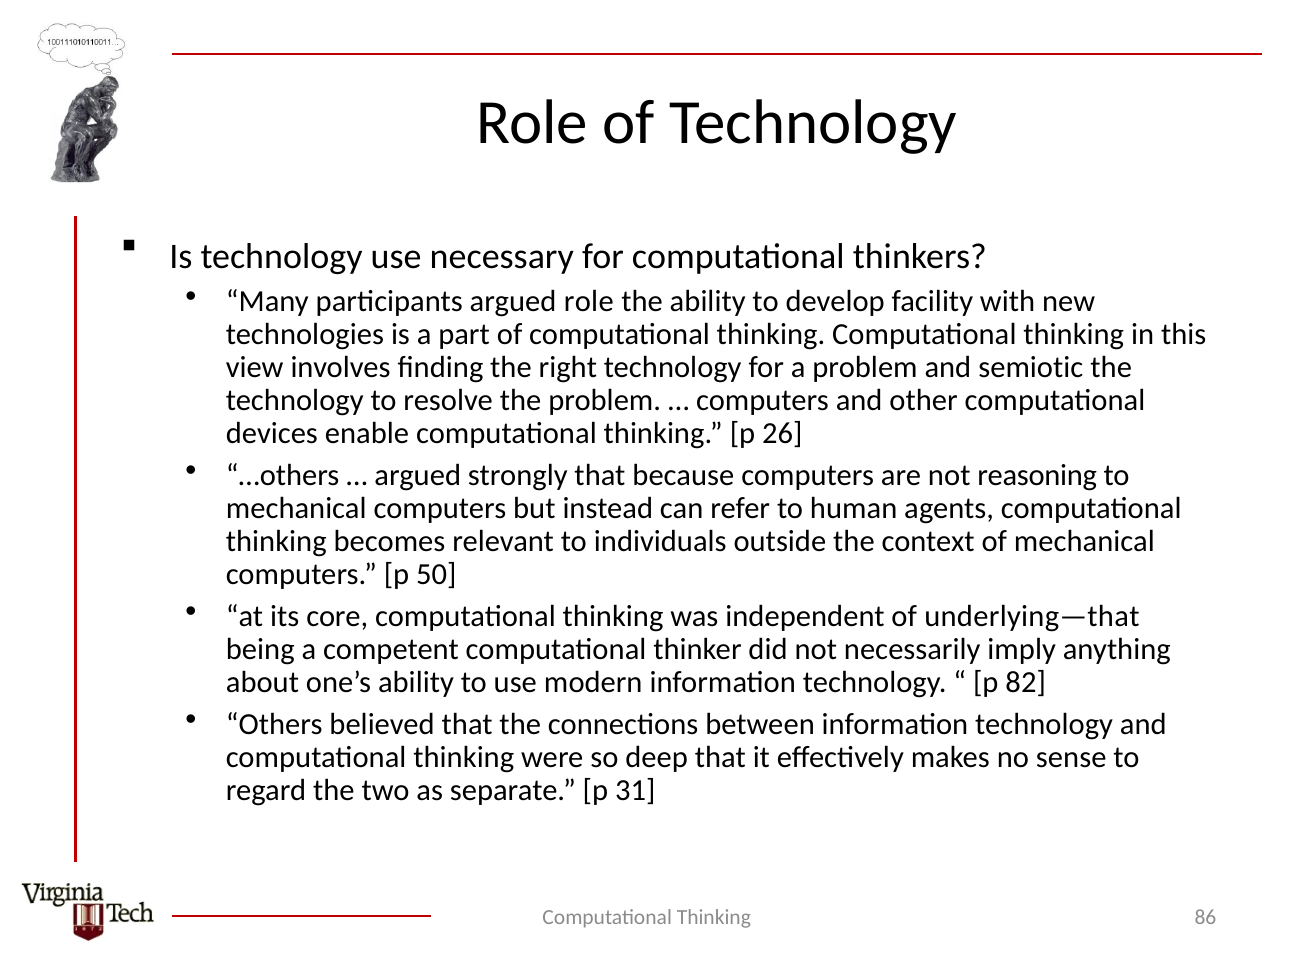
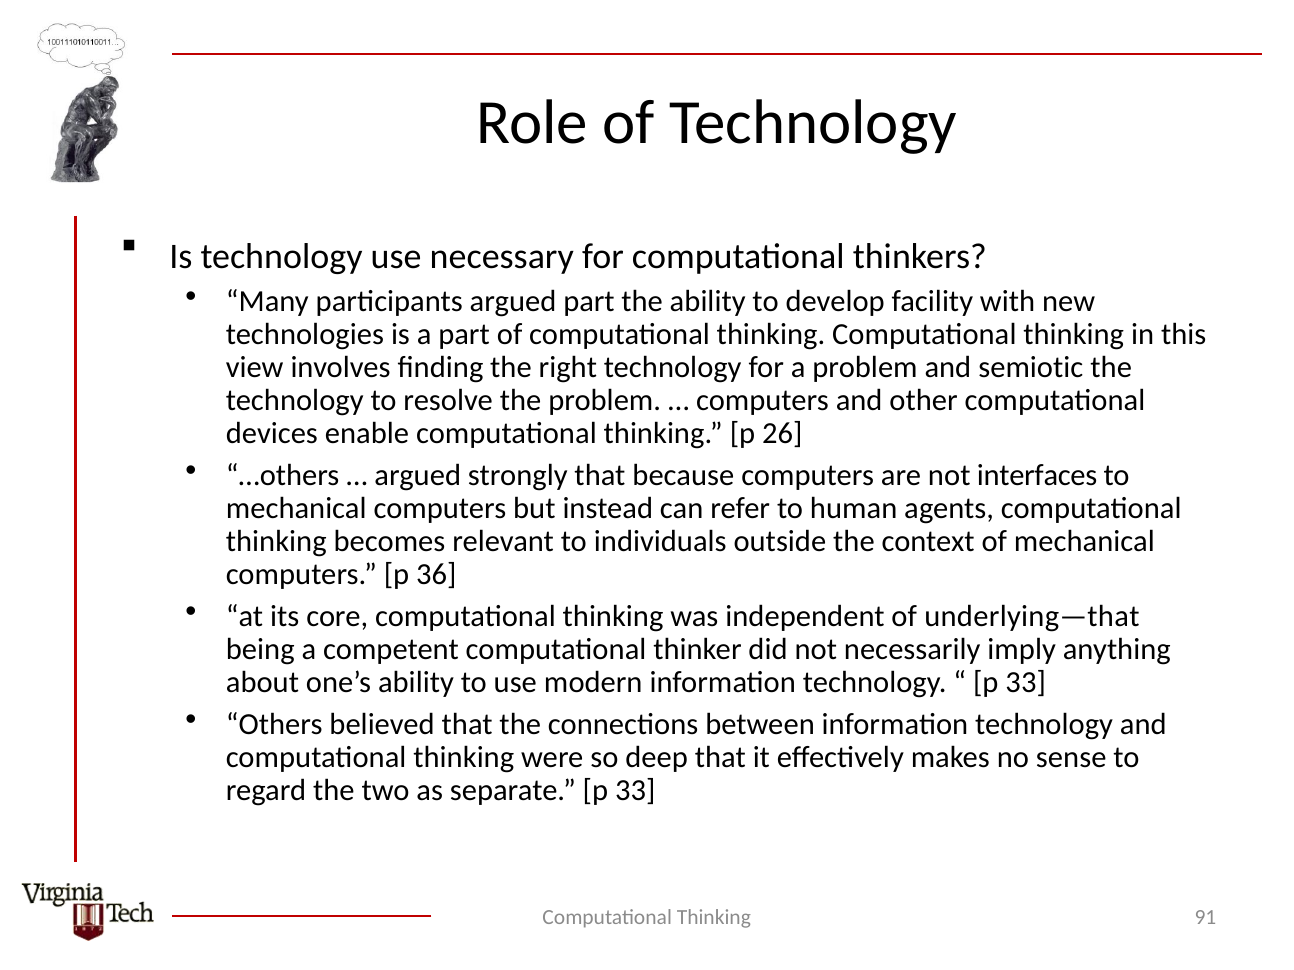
argued role: role -> part
reasoning: reasoning -> interfaces
50: 50 -> 36
82 at (1026, 683): 82 -> 33
separate p 31: 31 -> 33
86: 86 -> 91
